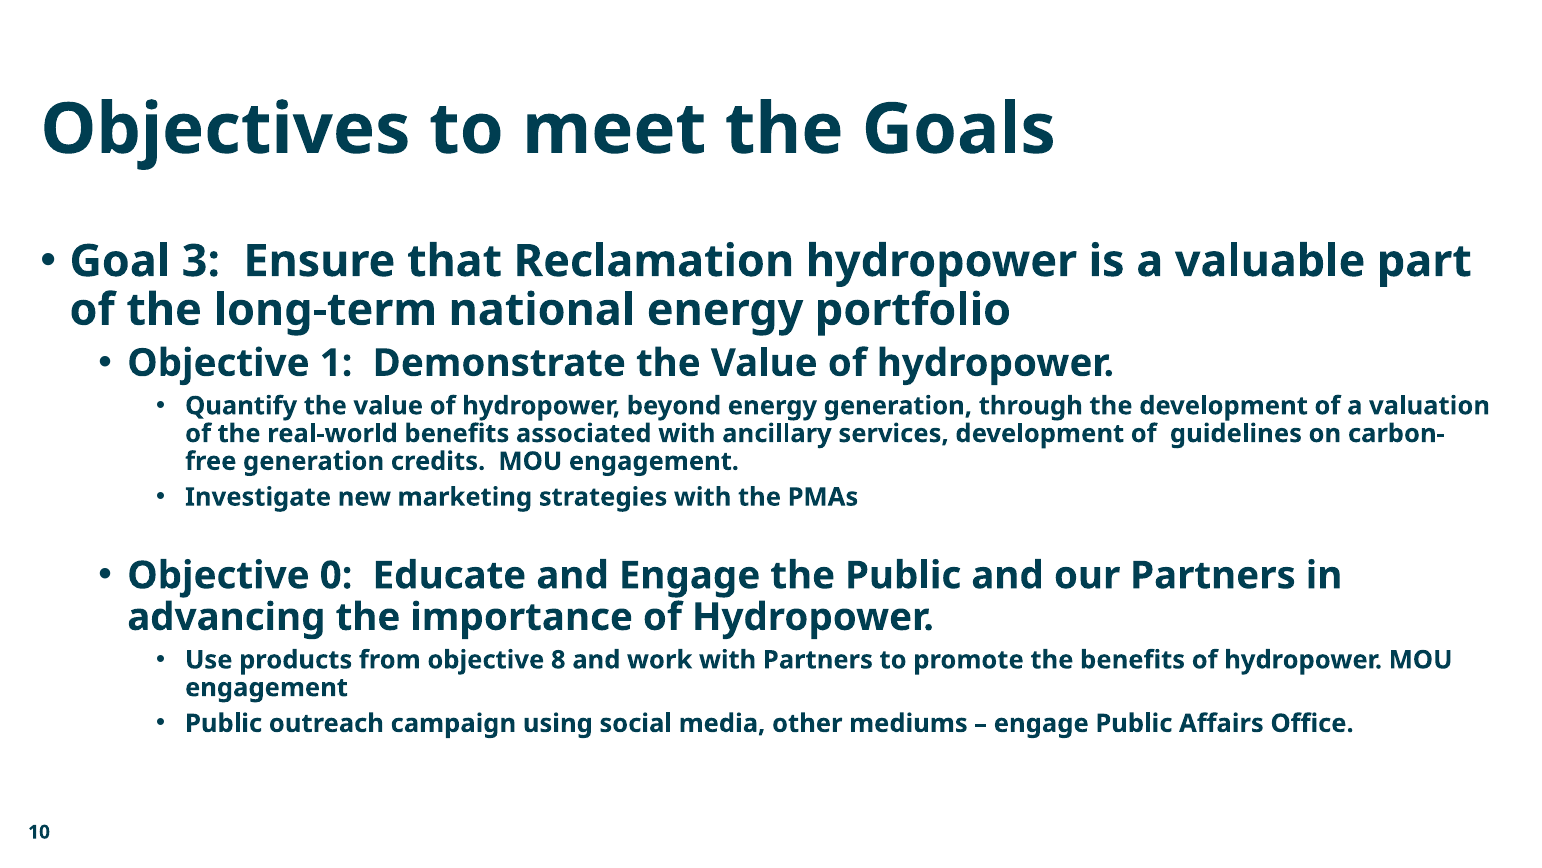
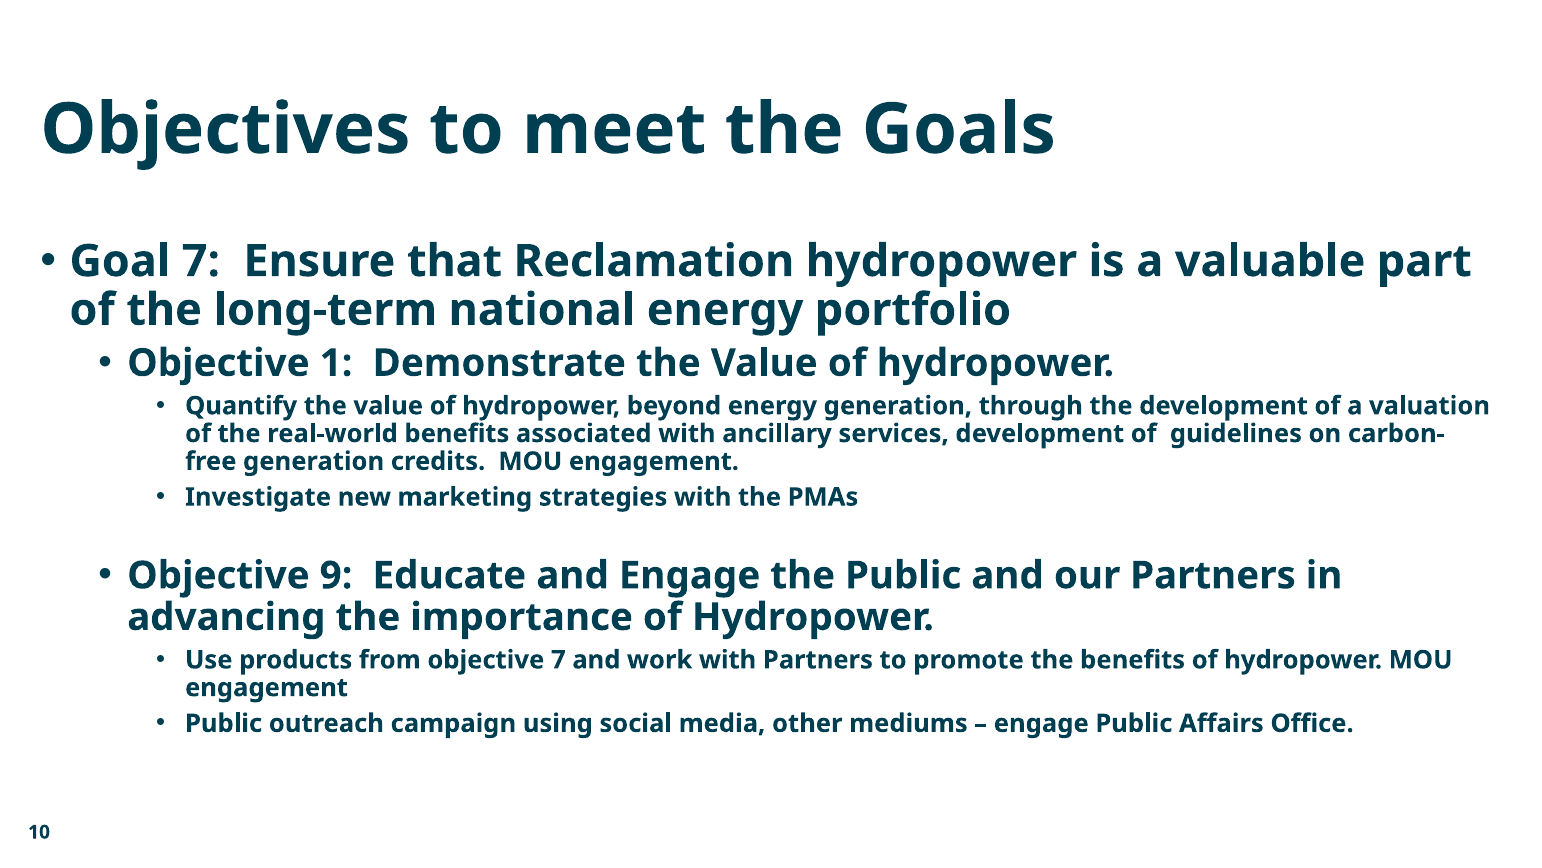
Goal 3: 3 -> 7
0: 0 -> 9
objective 8: 8 -> 7
